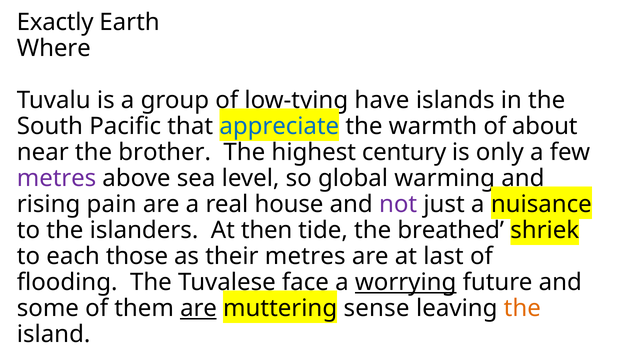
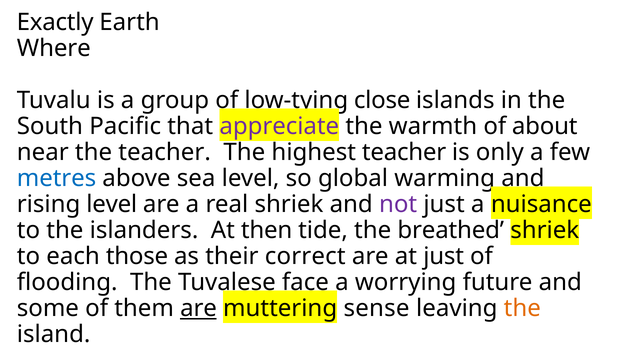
have: have -> close
appreciate colour: blue -> purple
the brother: brother -> teacher
highest century: century -> teacher
metres at (57, 178) colour: purple -> blue
rising pain: pain -> level
real house: house -> shriek
their metres: metres -> correct
at last: last -> just
worrying underline: present -> none
